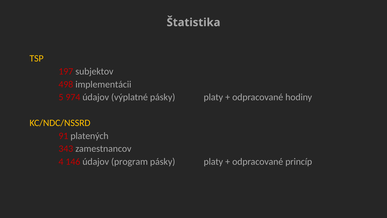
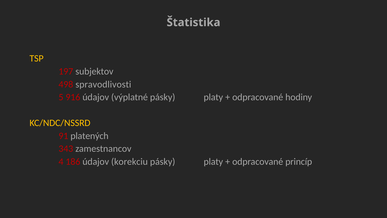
implementácii: implementácii -> spravodlivosti
974: 974 -> 916
146: 146 -> 186
program: program -> korekciu
